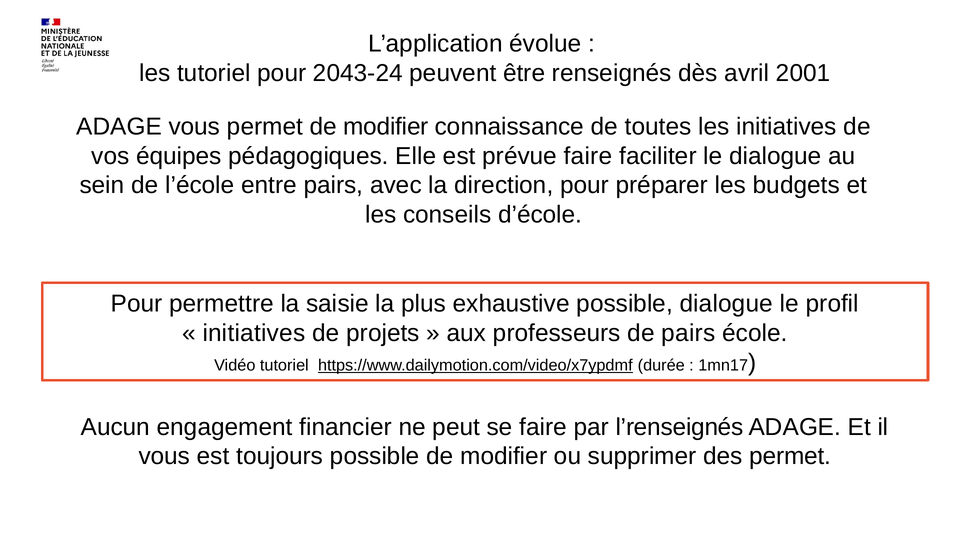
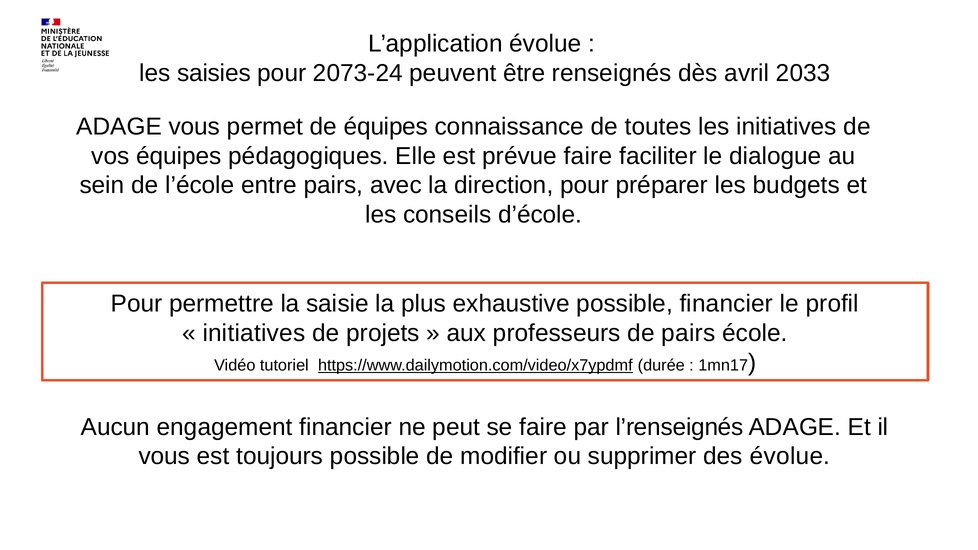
les tutoriel: tutoriel -> saisies
2043-24: 2043-24 -> 2073-24
2001: 2001 -> 2033
permet de modifier: modifier -> équipes
possible dialogue: dialogue -> financier
des permet: permet -> évolue
